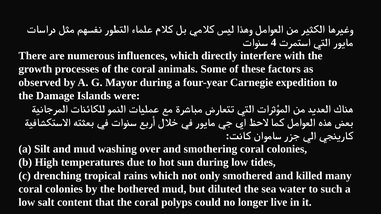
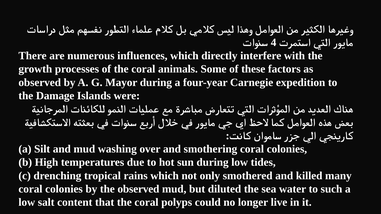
the bothered: bothered -> observed
